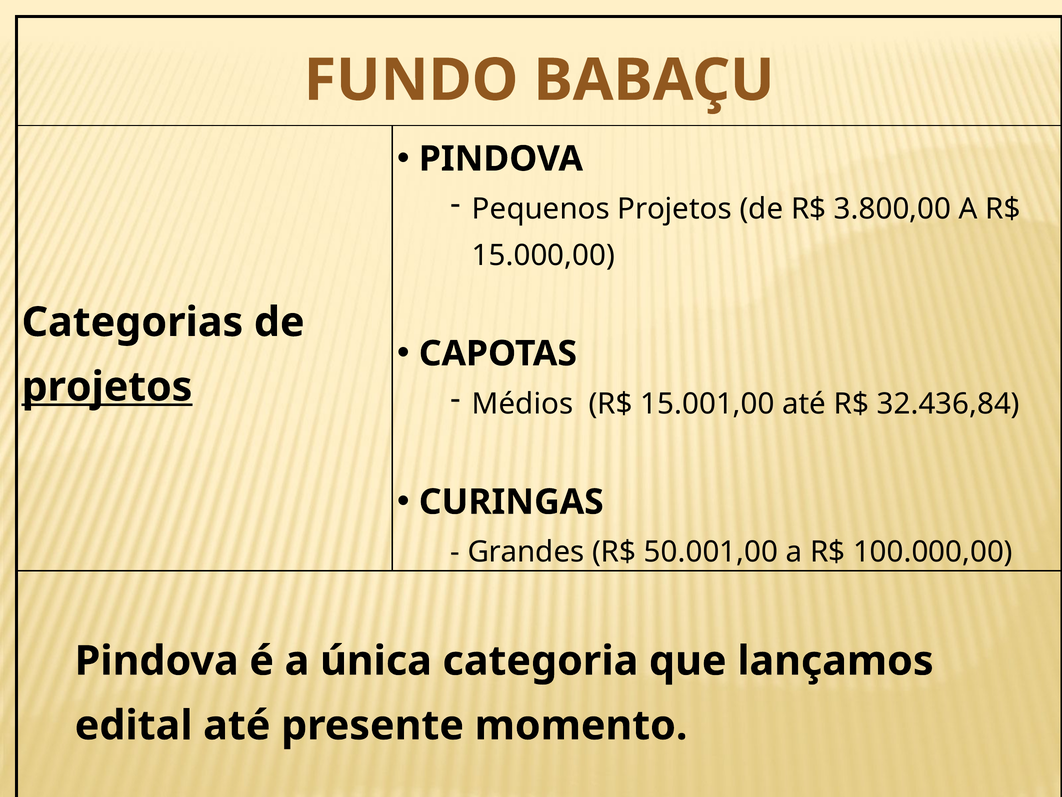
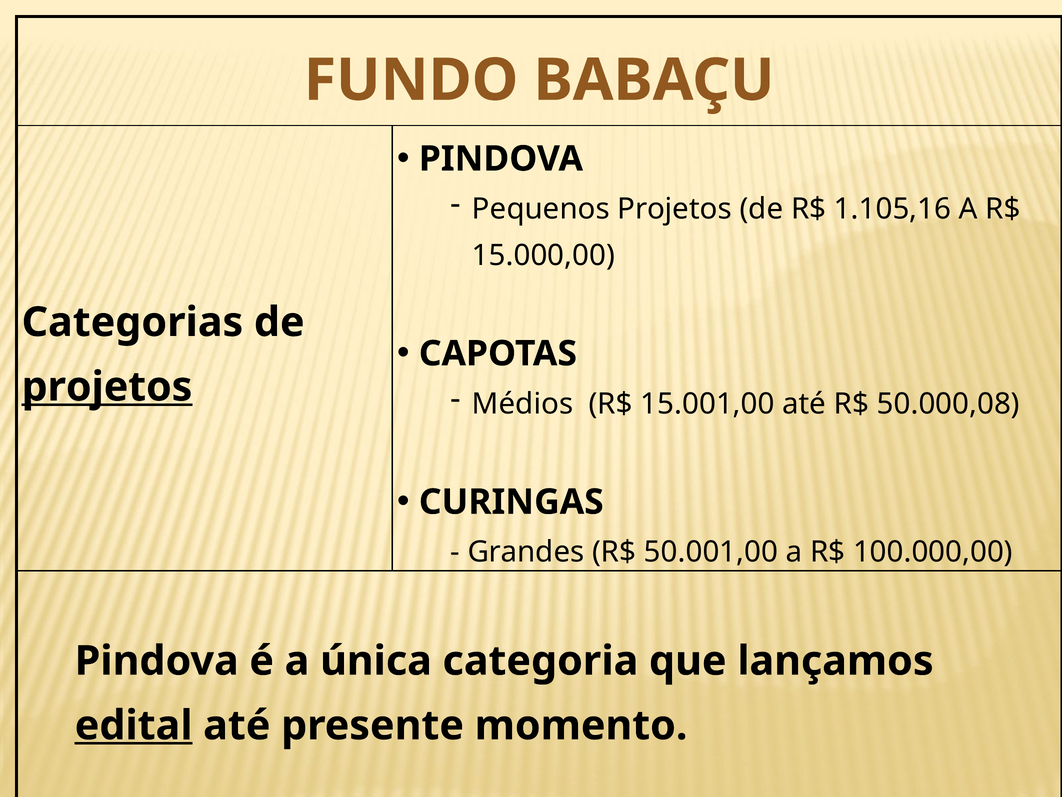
3.800,00: 3.800,00 -> 1.105,16
32.436,84: 32.436,84 -> 50.000,08
edital underline: none -> present
